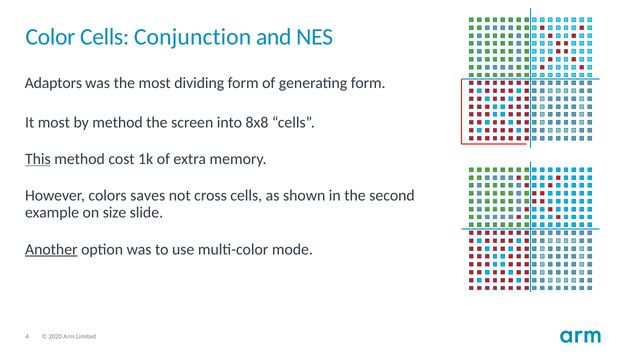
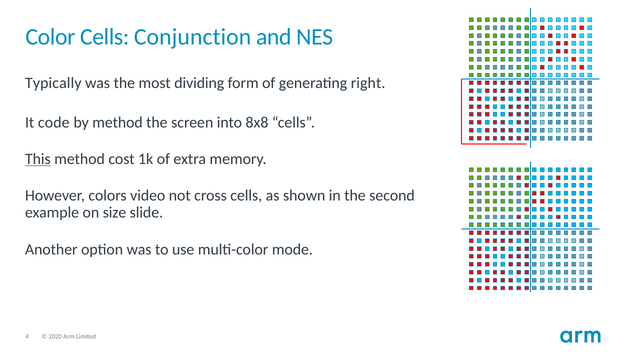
Adaptors: Adaptors -> Typically
generating form: form -> right
It most: most -> code
saves: saves -> video
Another underline: present -> none
